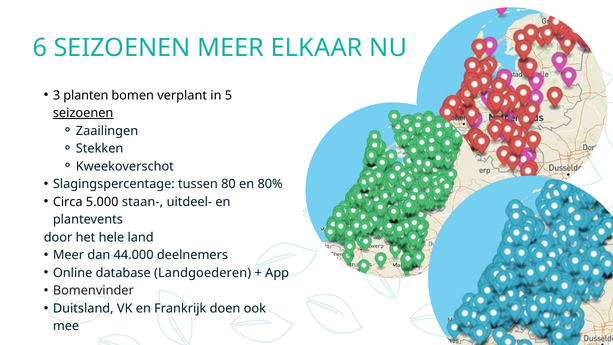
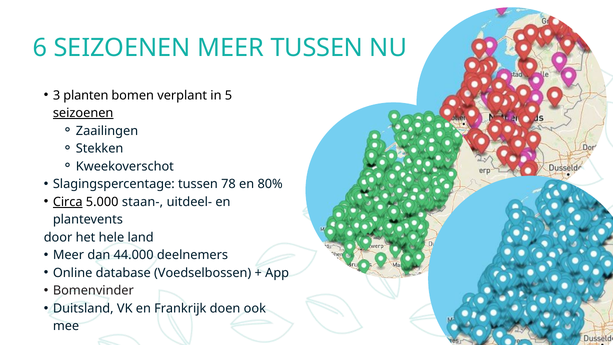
MEER ELKAAR: ELKAAR -> TUSSEN
80: 80 -> 78
Circa underline: none -> present
Landgoederen: Landgoederen -> Voedselbossen
